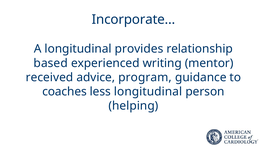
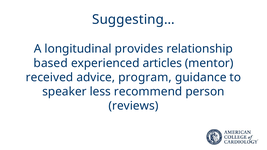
Incorporate…: Incorporate… -> Suggesting…
writing: writing -> articles
coaches: coaches -> speaker
less longitudinal: longitudinal -> recommend
helping: helping -> reviews
